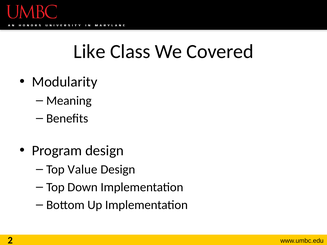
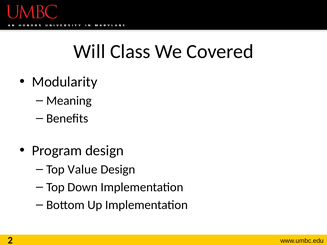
Like: Like -> Will
